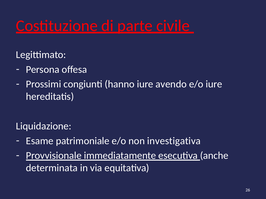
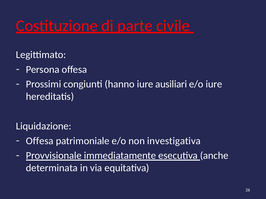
avendo: avendo -> ausiliari
Esame at (40, 141): Esame -> Offesa
